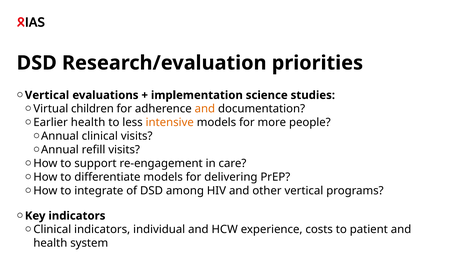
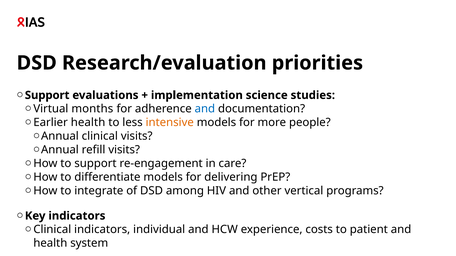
Vertical at (47, 95): Vertical -> Support
children: children -> months
and at (205, 109) colour: orange -> blue
